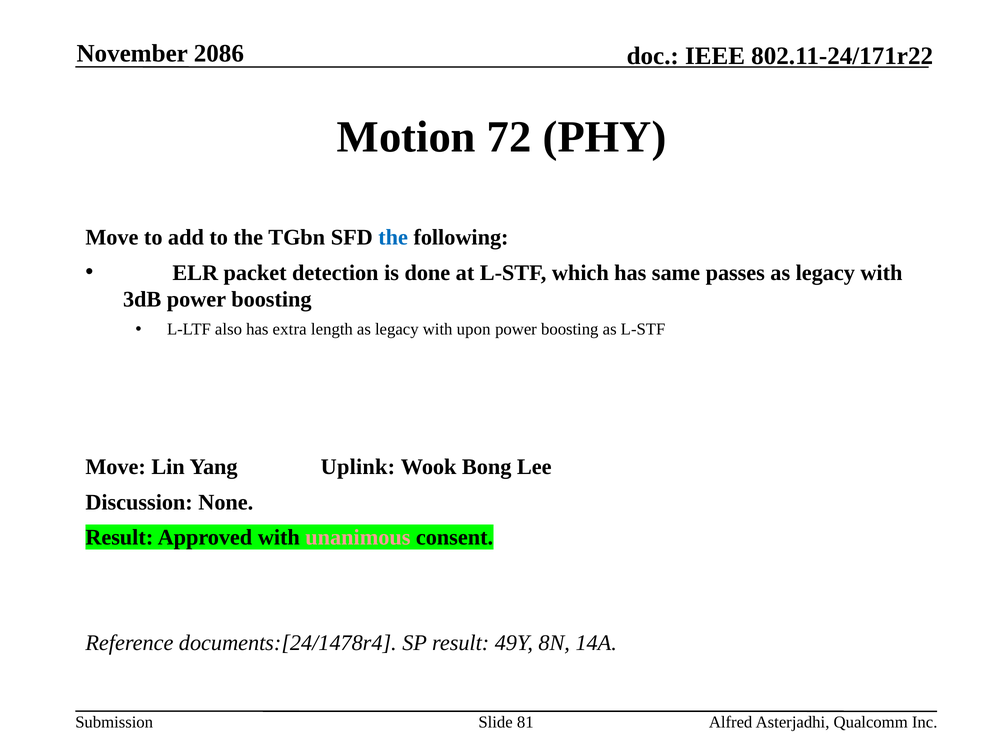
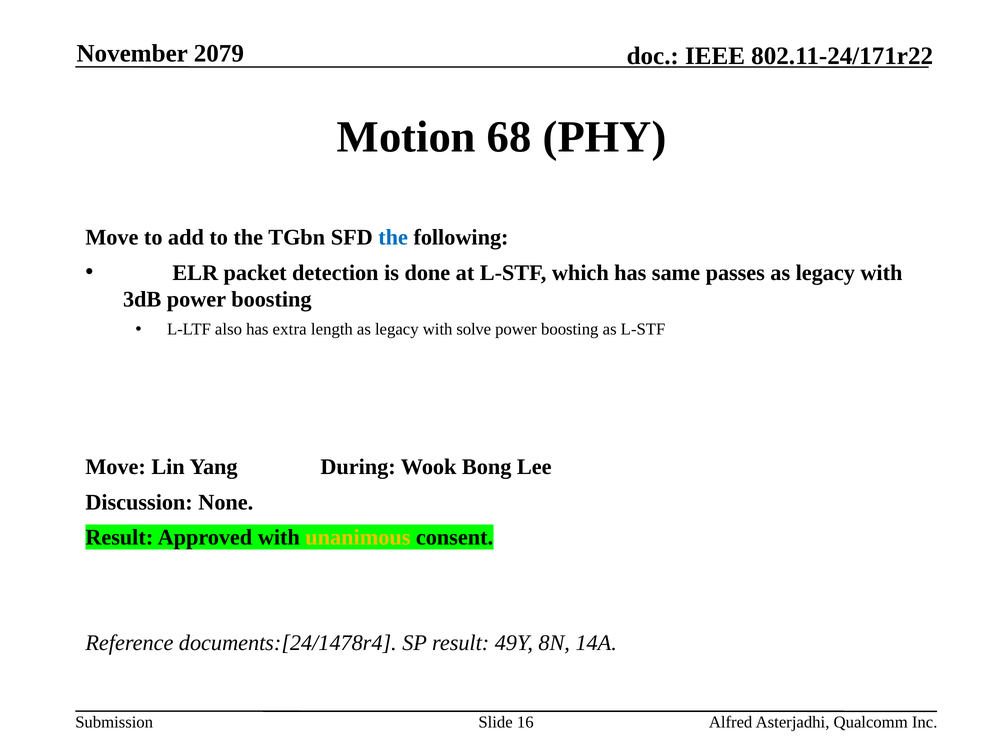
2086: 2086 -> 2079
72: 72 -> 68
upon: upon -> solve
Uplink: Uplink -> During
unanimous colour: pink -> yellow
81: 81 -> 16
